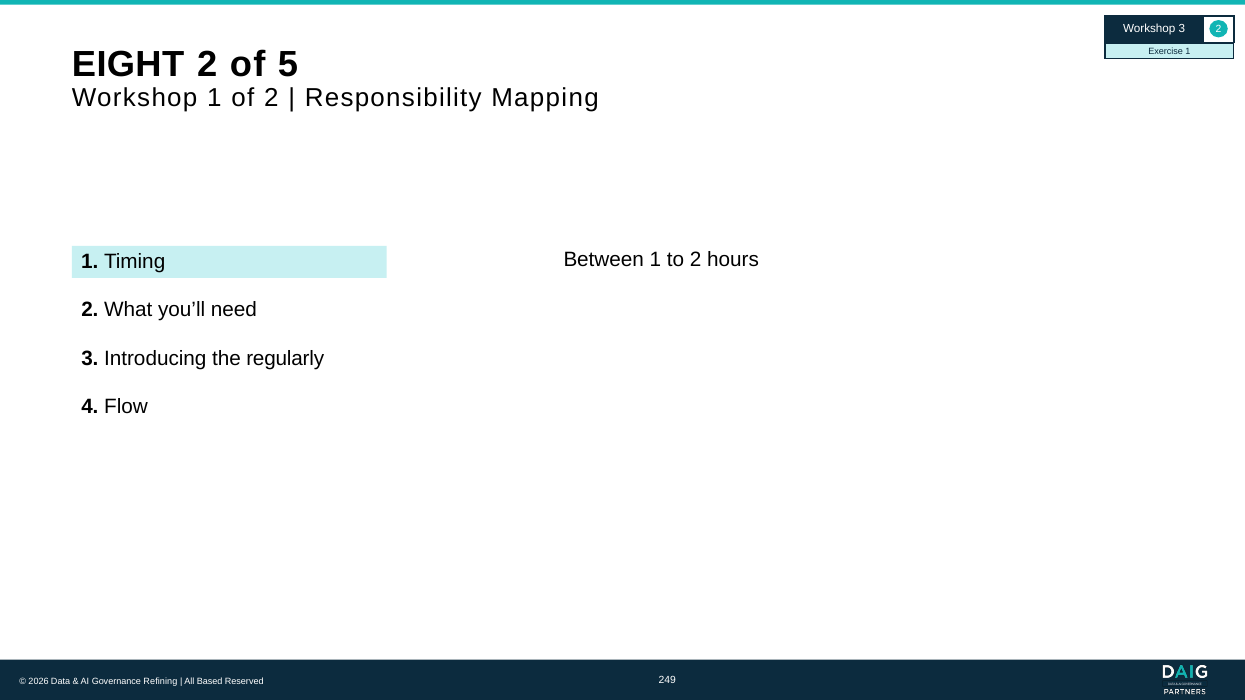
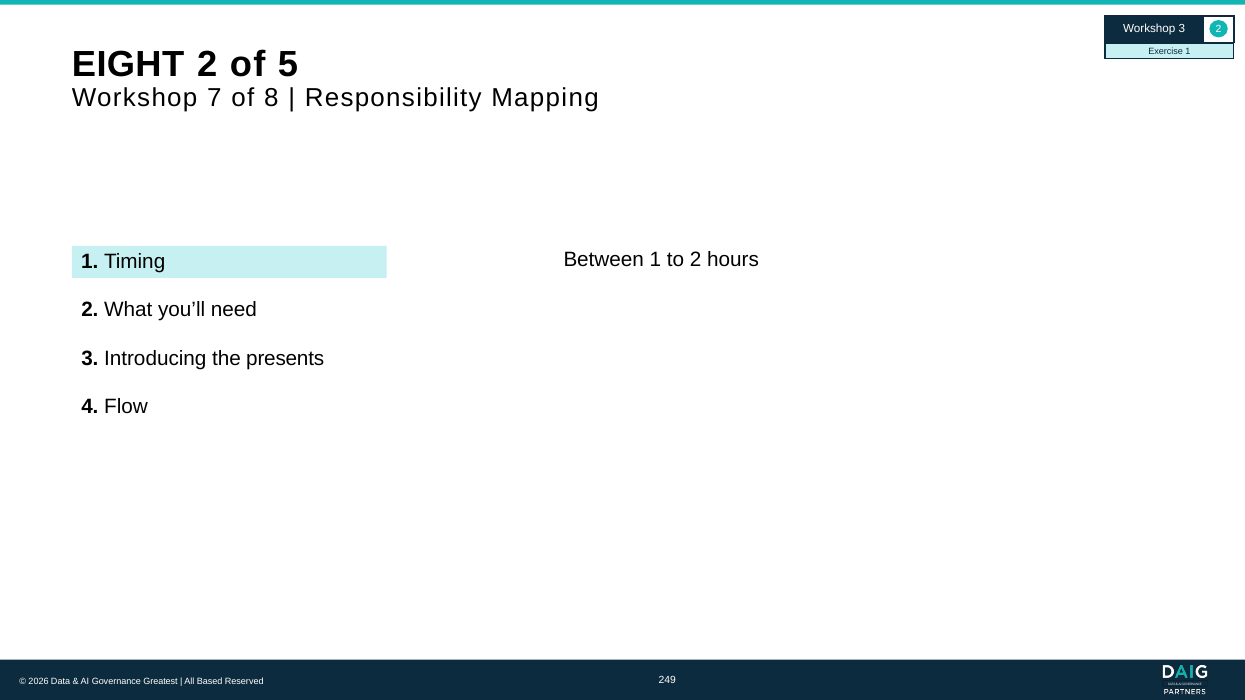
Workshop 1: 1 -> 7
of 2: 2 -> 8
regularly: regularly -> presents
Refining: Refining -> Greatest
